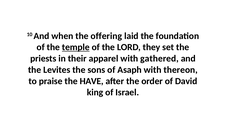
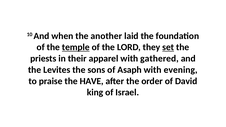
offering: offering -> another
set underline: none -> present
thereon: thereon -> evening
